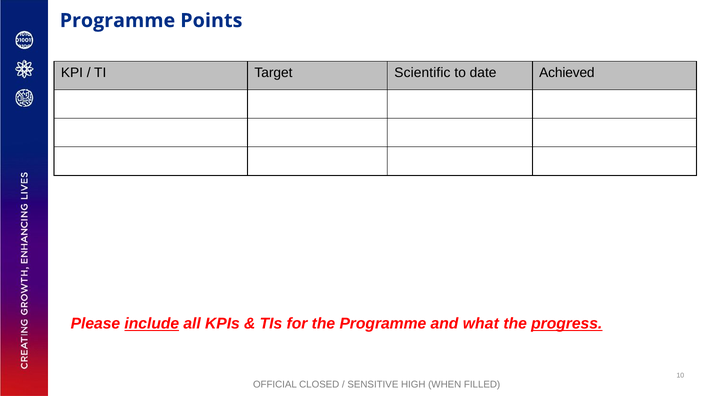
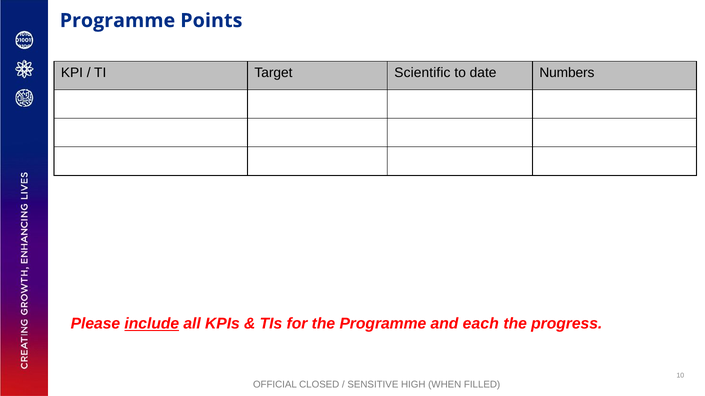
Achieved: Achieved -> Numbers
what: what -> each
progress underline: present -> none
